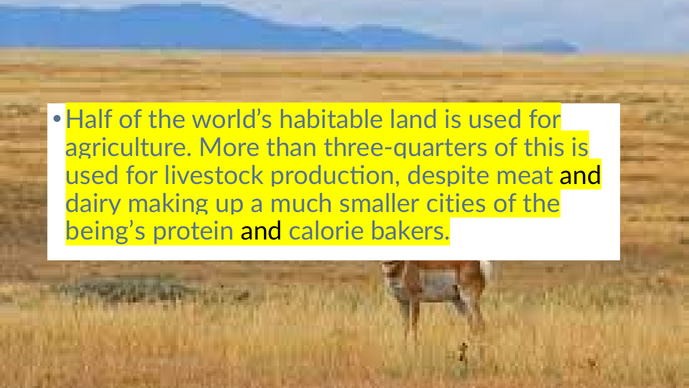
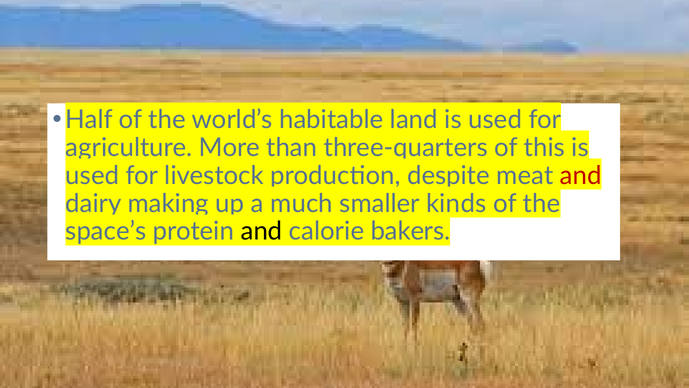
and at (581, 175) colour: black -> red
cities: cities -> kinds
being’s: being’s -> space’s
